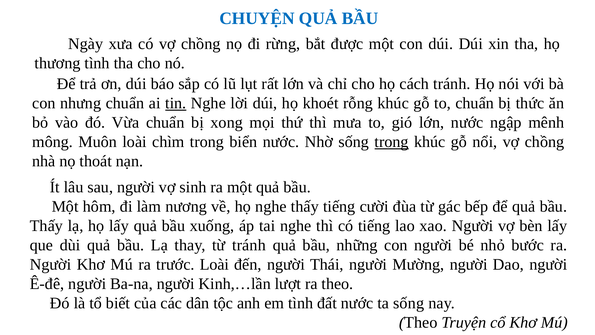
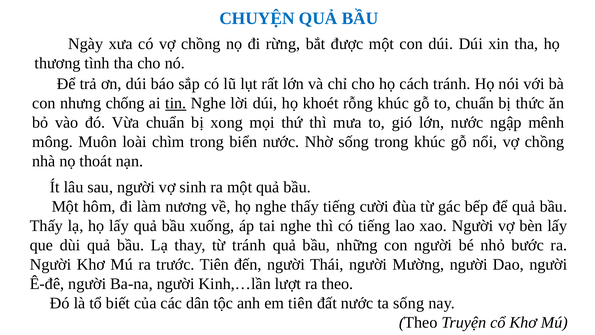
nhưng chuẩn: chuẩn -> chống
trong at (392, 142) underline: present -> none
trước Loài: Loài -> Tiên
em tình: tình -> tiên
